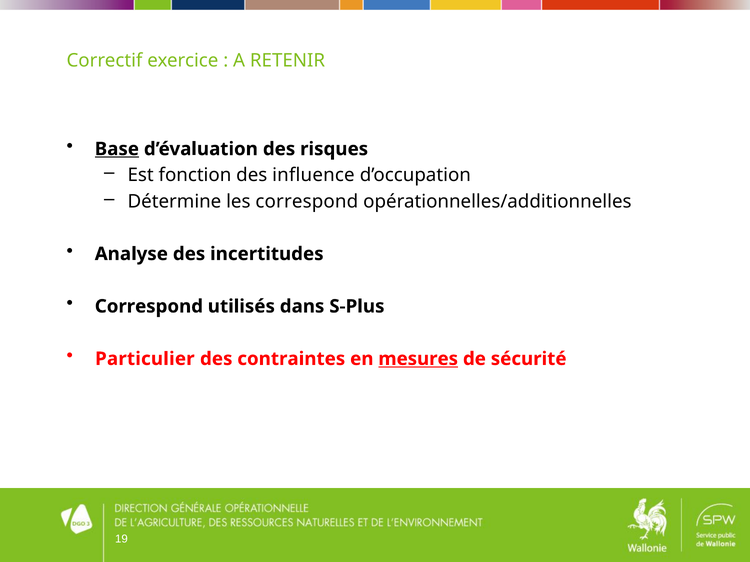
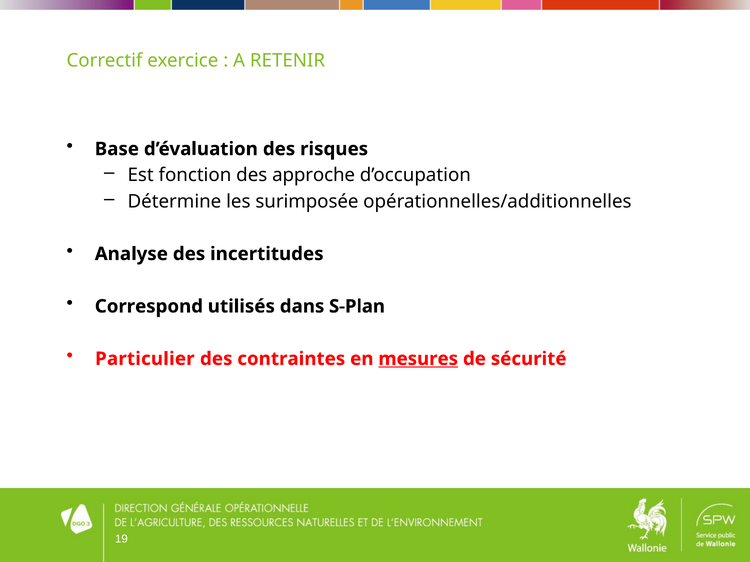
Base underline: present -> none
influence: influence -> approche
les correspond: correspond -> surimposée
S-Plus: S-Plus -> S-Plan
